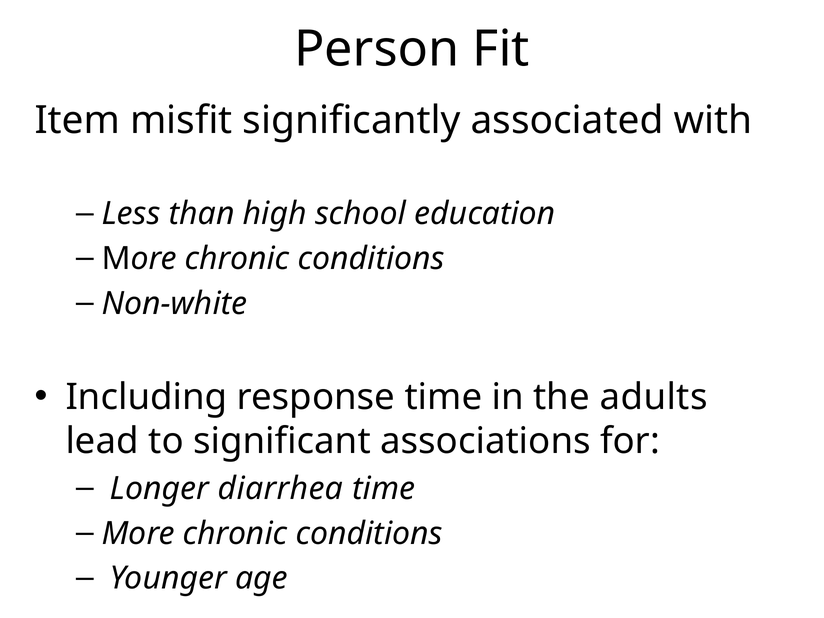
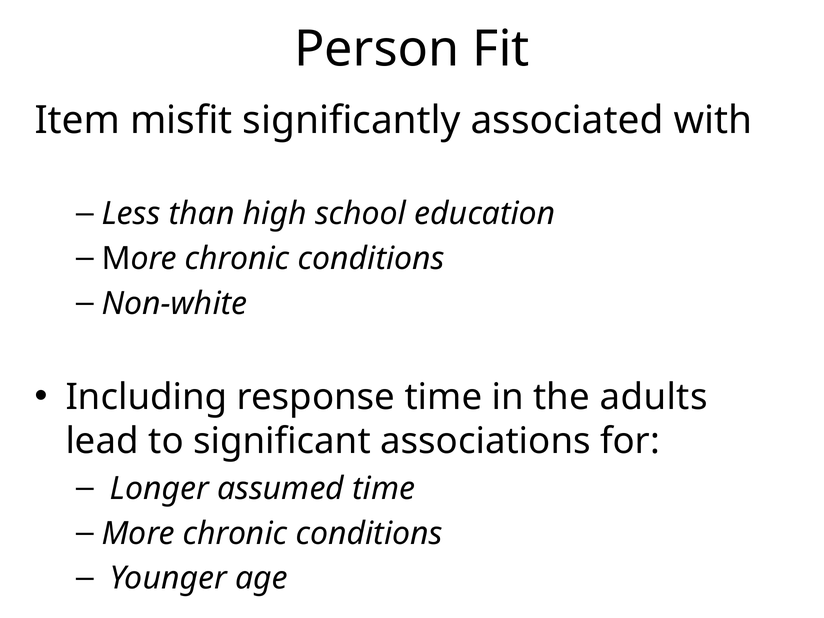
diarrhea: diarrhea -> assumed
